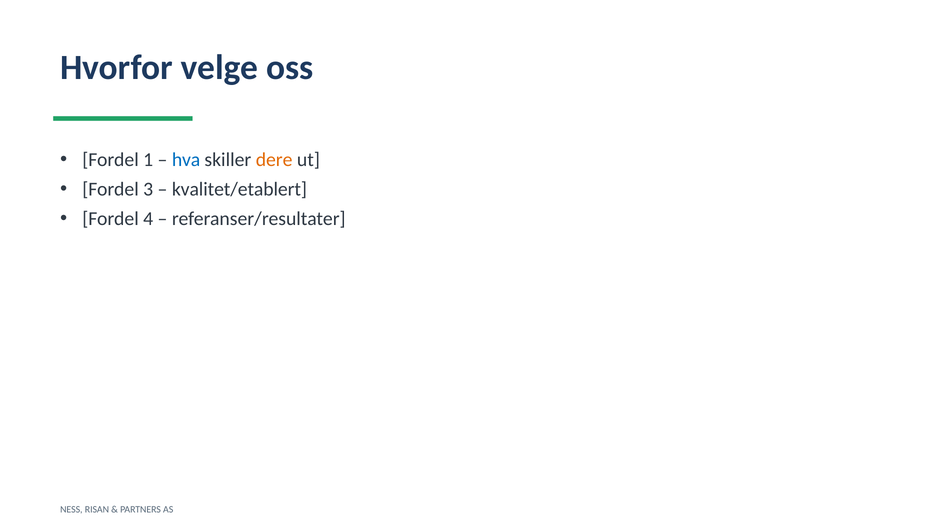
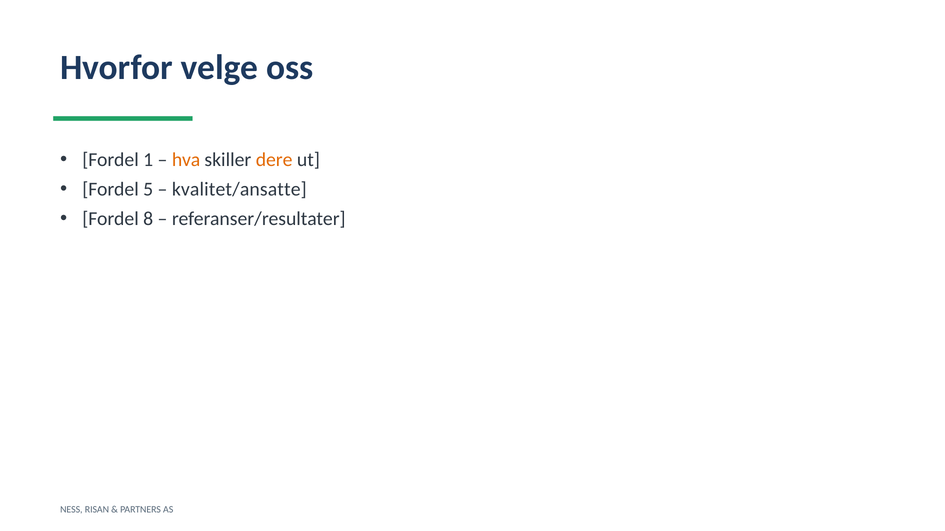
hva colour: blue -> orange
3: 3 -> 5
kvalitet/etablert: kvalitet/etablert -> kvalitet/ansatte
4: 4 -> 8
